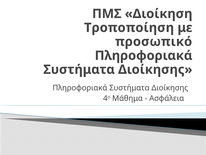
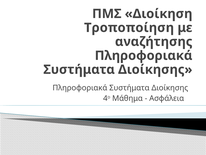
προσωπικό: προσωπικό -> αναζήτησης
